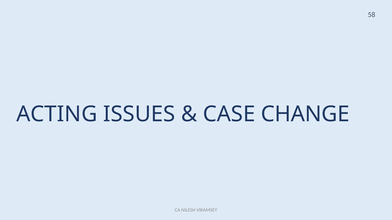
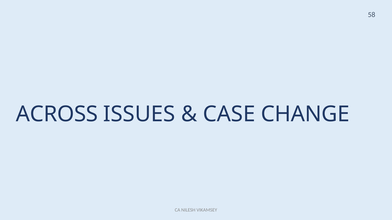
ACTING: ACTING -> ACROSS
